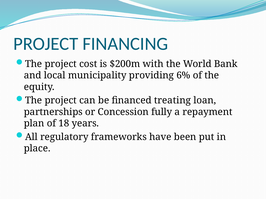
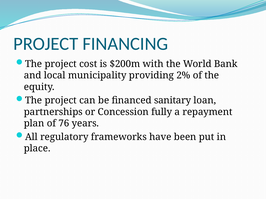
6%: 6% -> 2%
treating: treating -> sanitary
18: 18 -> 76
